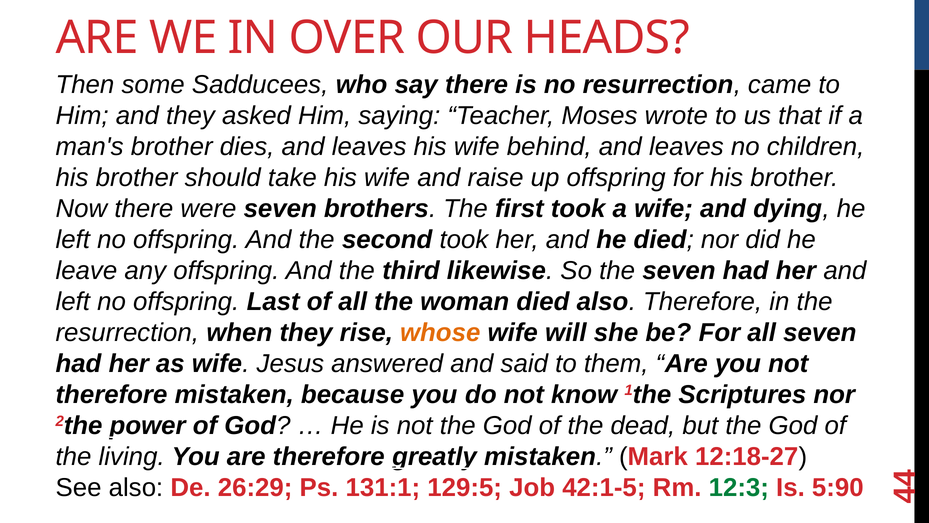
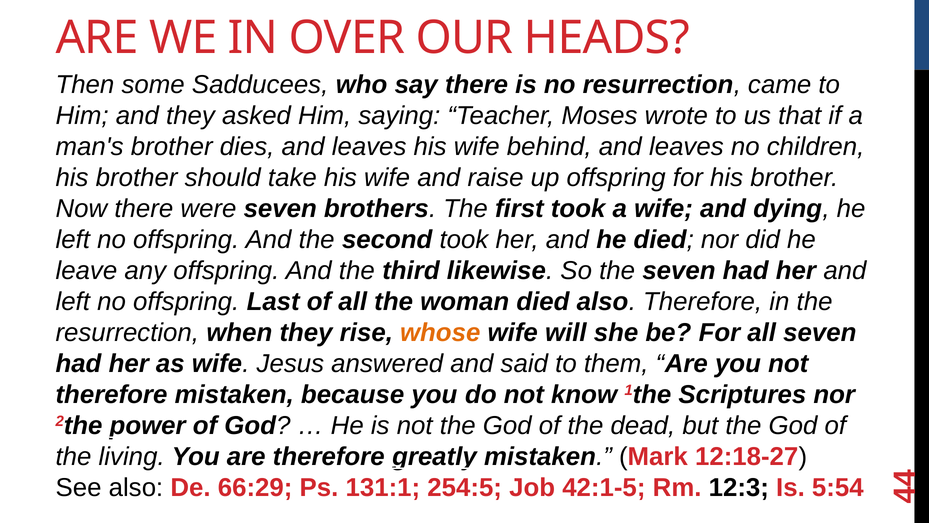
26:29: 26:29 -> 66:29
129:5: 129:5 -> 254:5
12:3 colour: green -> black
5:90: 5:90 -> 5:54
